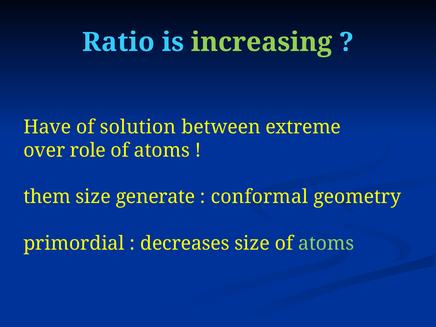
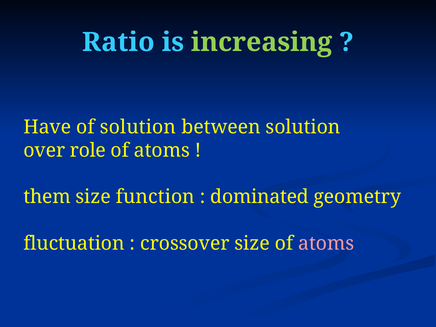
between extreme: extreme -> solution
generate: generate -> function
conformal: conformal -> dominated
primordial: primordial -> fluctuation
decreases: decreases -> crossover
atoms at (326, 243) colour: light green -> pink
